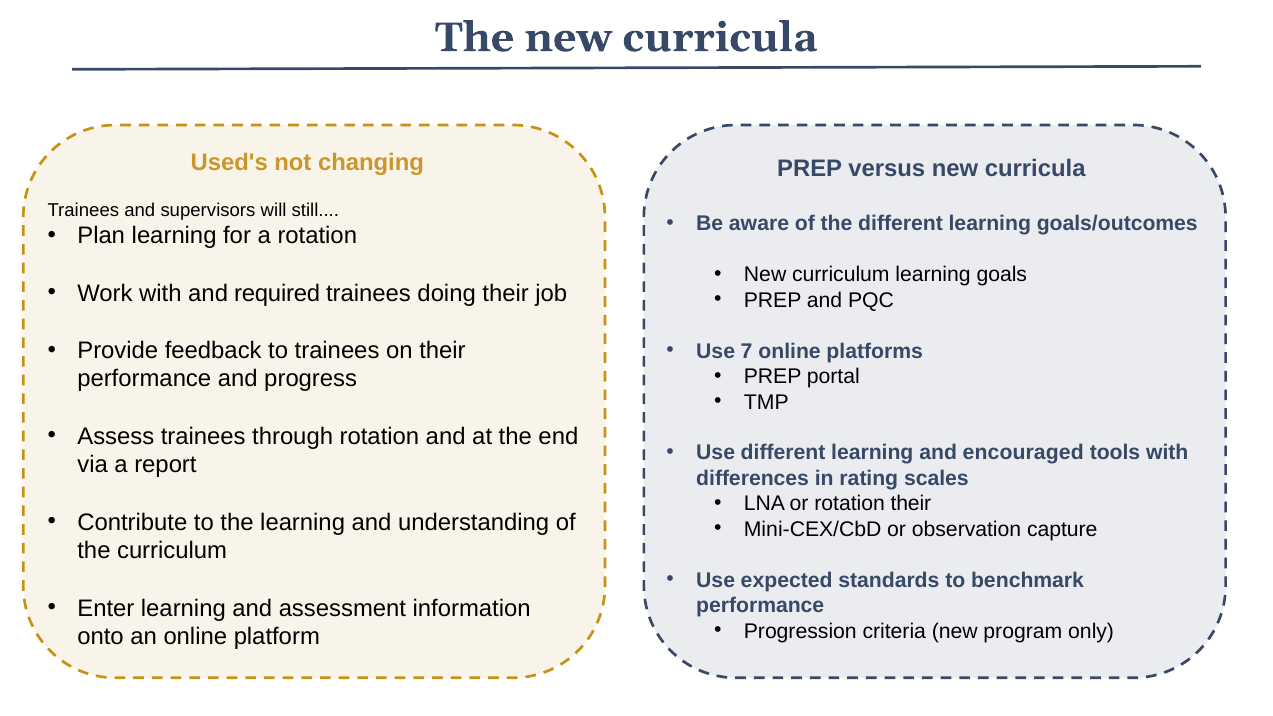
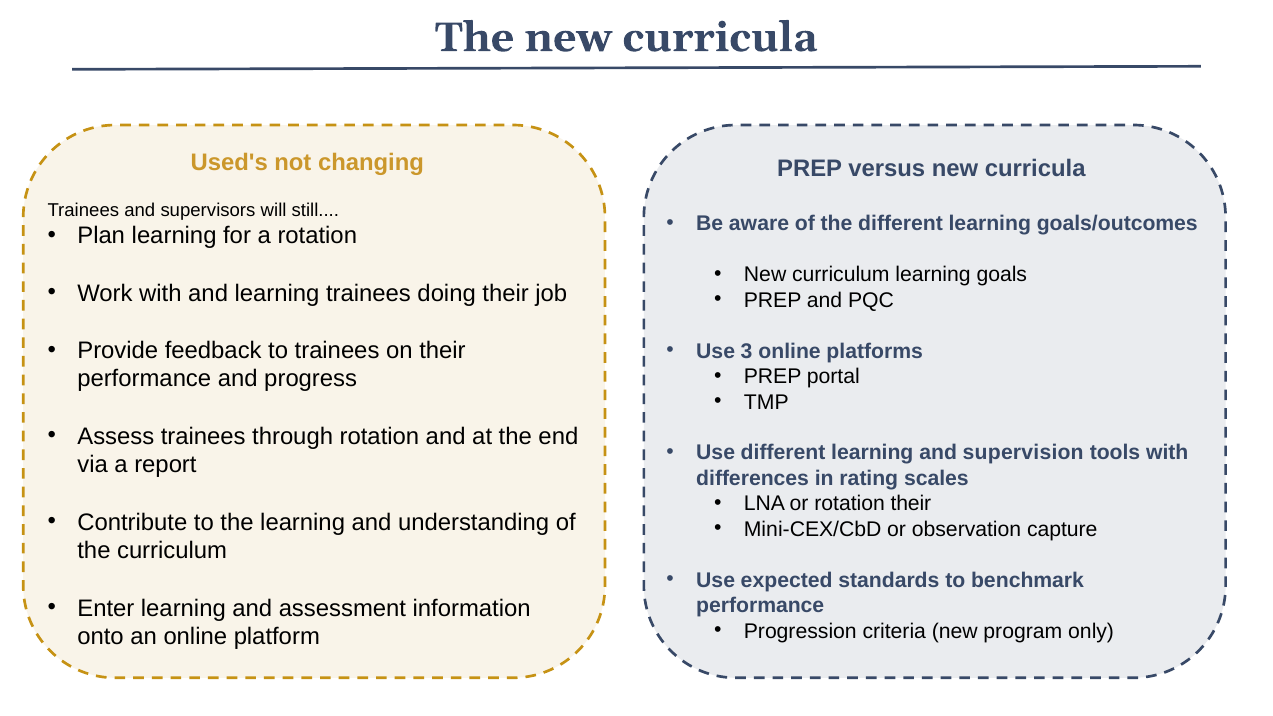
and required: required -> learning
7: 7 -> 3
encouraged: encouraged -> supervision
